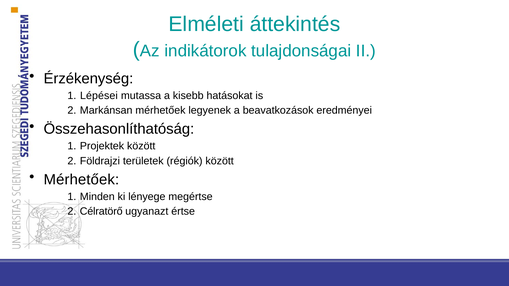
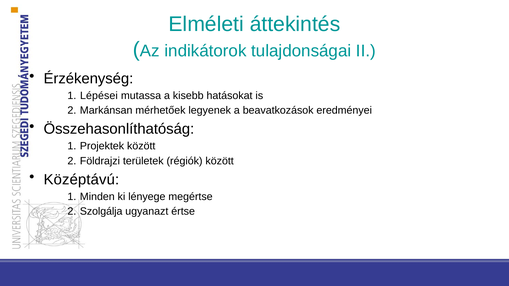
Mérhetőek at (81, 180): Mérhetőek -> Középtávú
Célratörő: Célratörő -> Szolgálja
